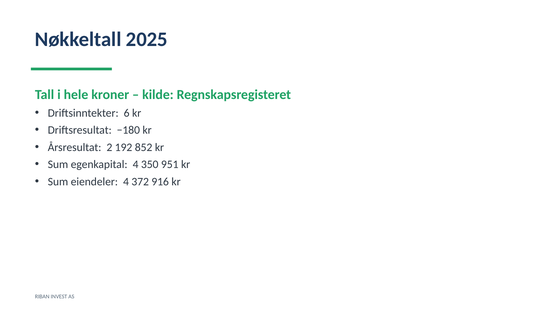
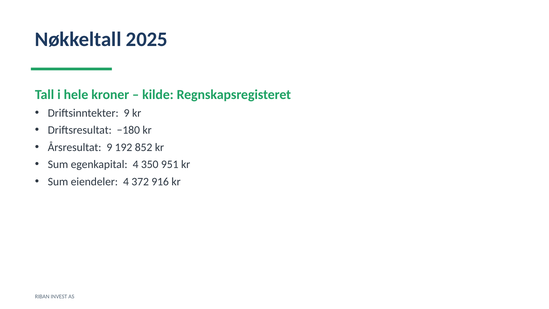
Driftsinntekter 6: 6 -> 9
Årsresultat 2: 2 -> 9
